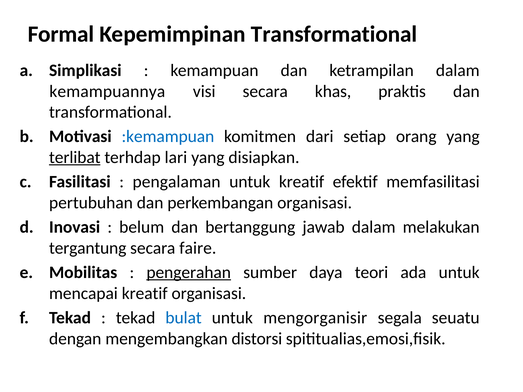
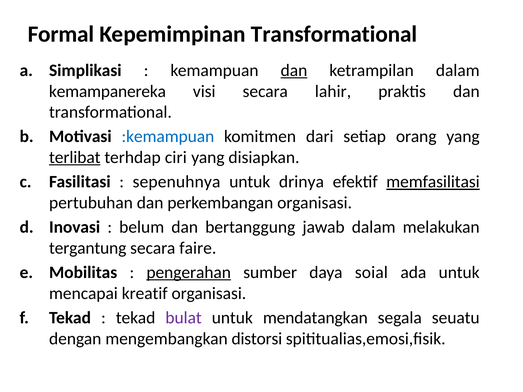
dan at (294, 70) underline: none -> present
kemampuannya: kemampuannya -> kemampanereka
khas: khas -> lahir
lari: lari -> ciri
pengalaman: pengalaman -> sepenuhnya
untuk kreatif: kreatif -> drinya
memfasilitasi underline: none -> present
teori: teori -> soial
bulat colour: blue -> purple
mengorganisir: mengorganisir -> mendatangkan
